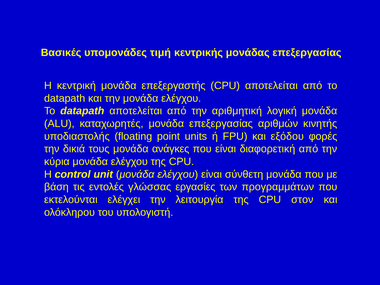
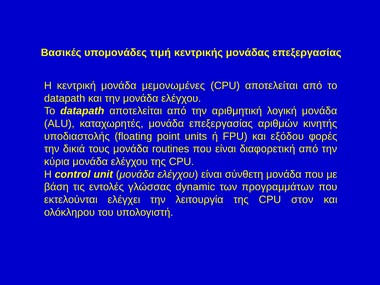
επεξεργαστής: επεξεργαστής -> μεμονωμένες
ανάγκες: ανάγκες -> routines
εργασίες: εργασίες -> dynamic
